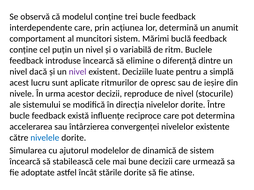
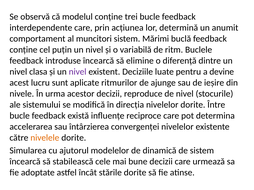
dacă: dacă -> clasa
simplă: simplă -> devine
opresc: opresc -> ajunge
nivelele colour: blue -> orange
